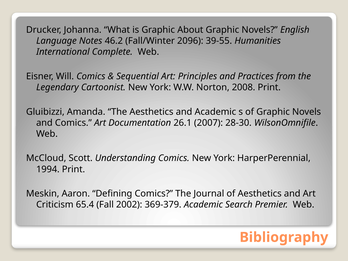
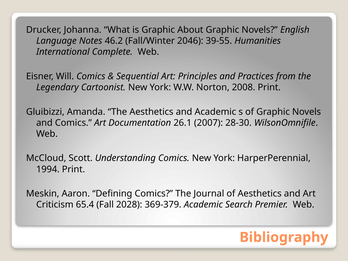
2096: 2096 -> 2046
2002: 2002 -> 2028
